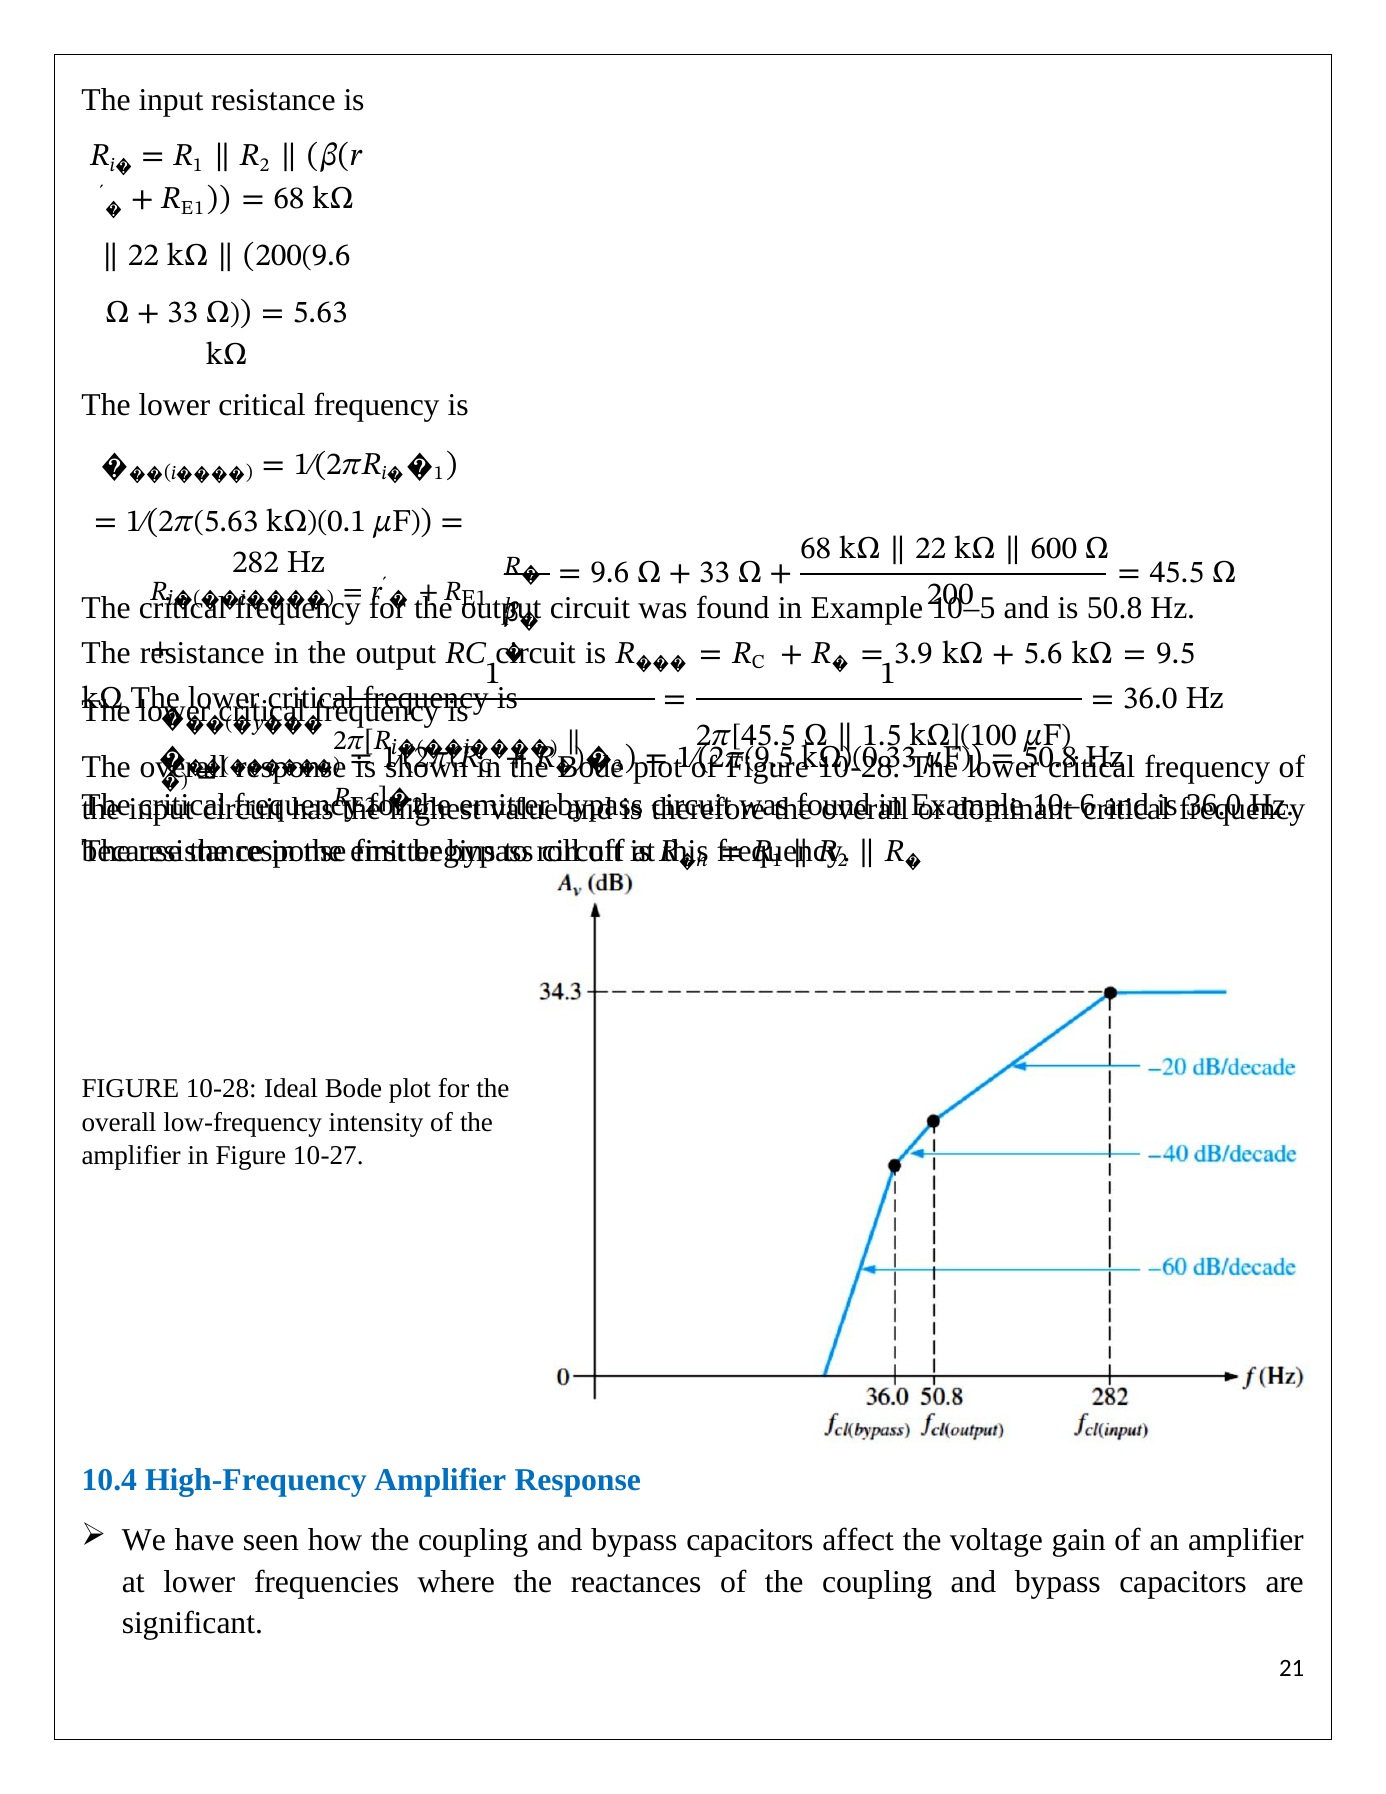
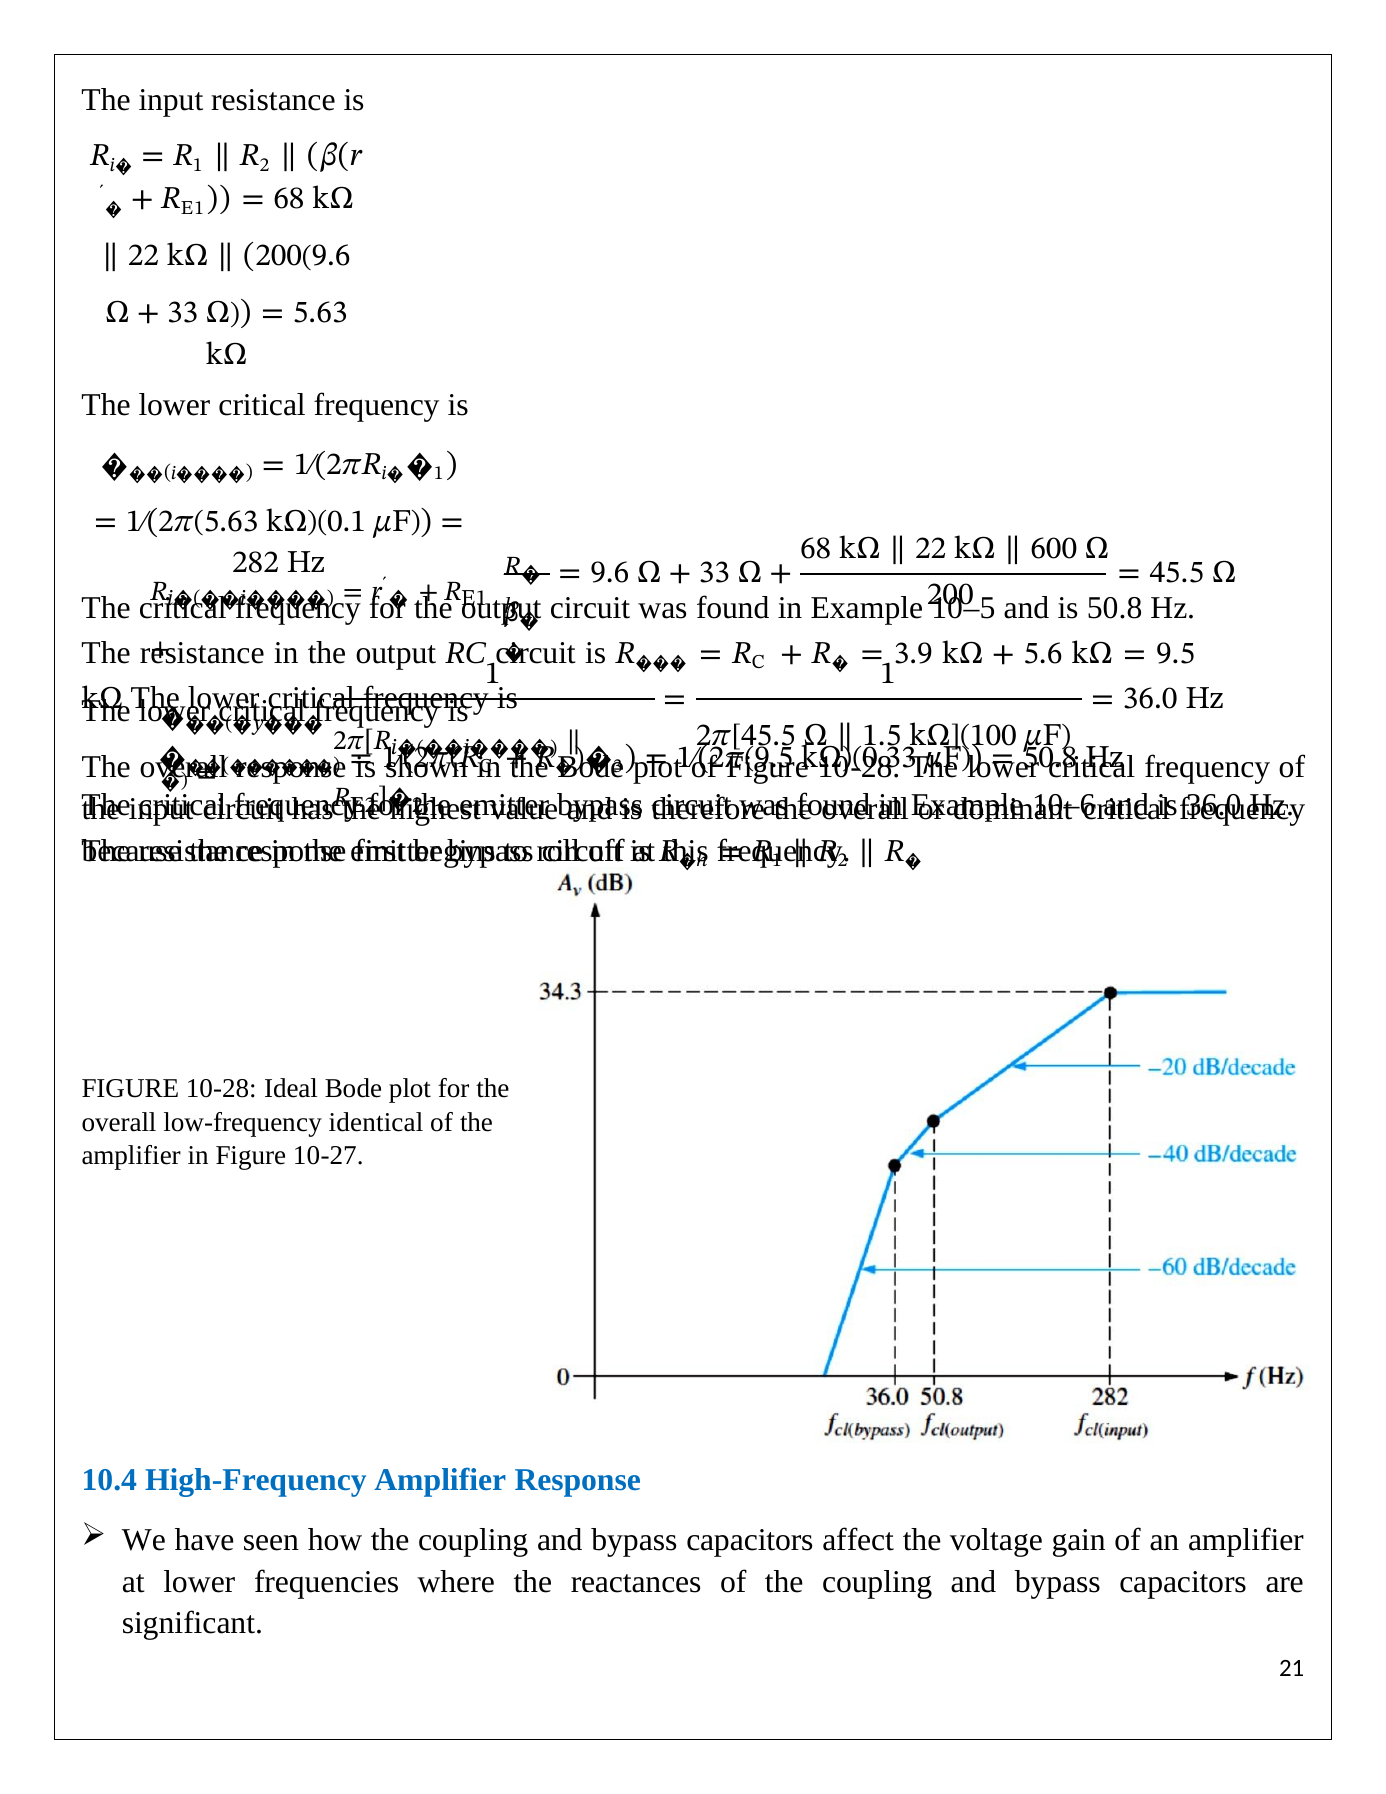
intensity: intensity -> identical
